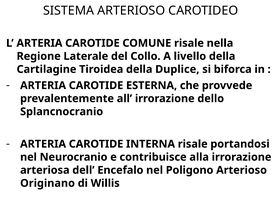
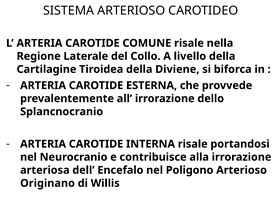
Duplice: Duplice -> Diviene
